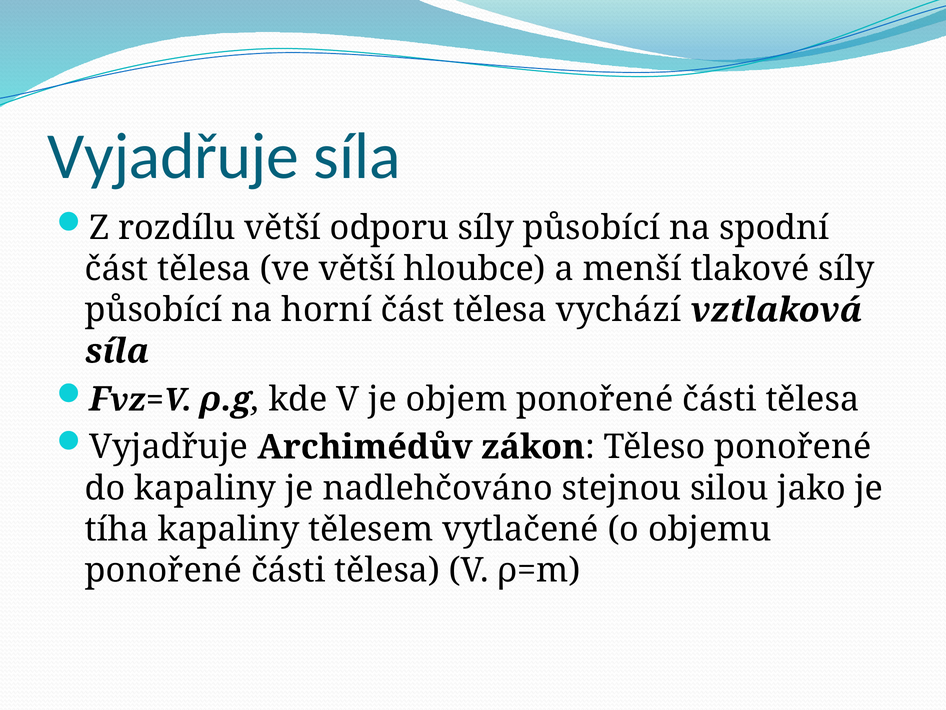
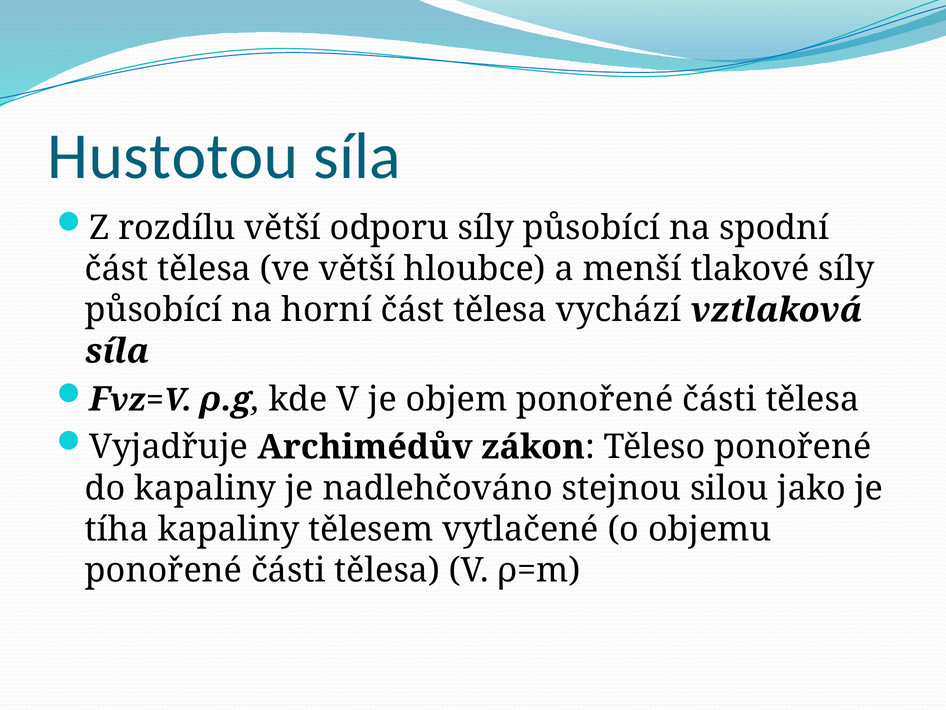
Vyjadřuje at (173, 156): Vyjadřuje -> Hustotou
